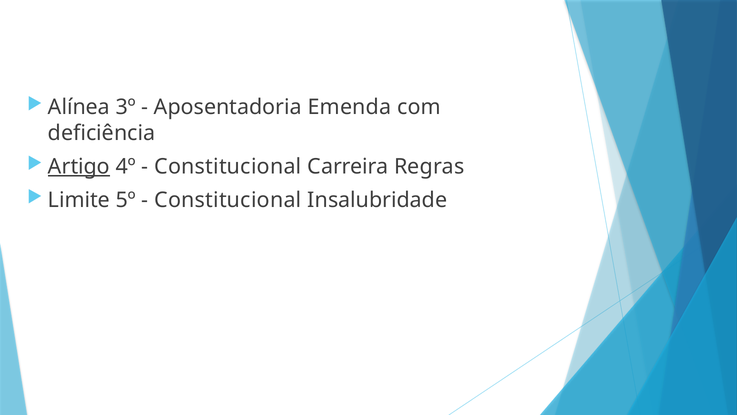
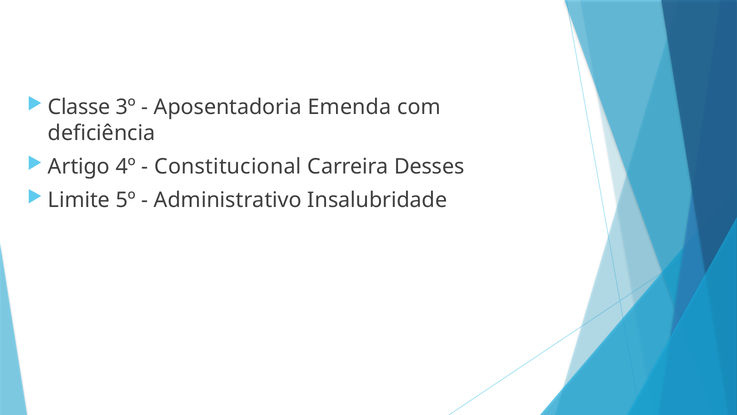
Alínea: Alínea -> Classe
Artigo underline: present -> none
Regras: Regras -> Desses
Constitucional at (228, 200): Constitucional -> Administrativo
